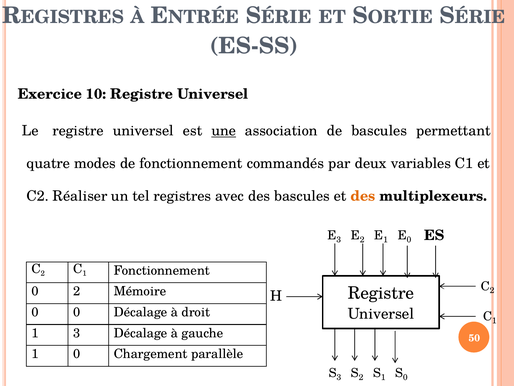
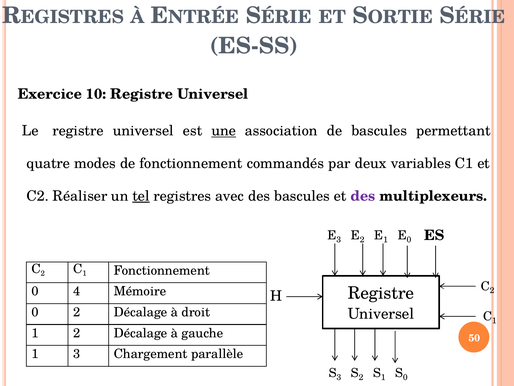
tel underline: none -> present
des at (363, 196) colour: orange -> purple
0 2: 2 -> 4
0 0: 0 -> 2
1 3: 3 -> 2
1 0: 0 -> 3
